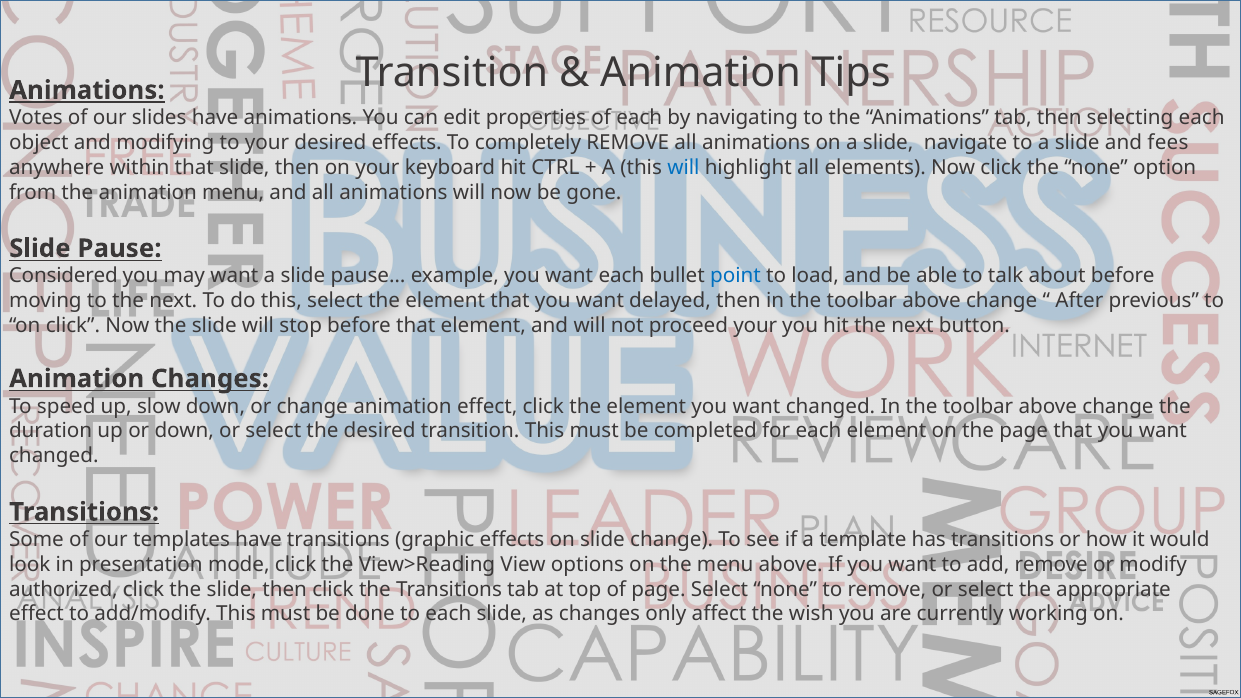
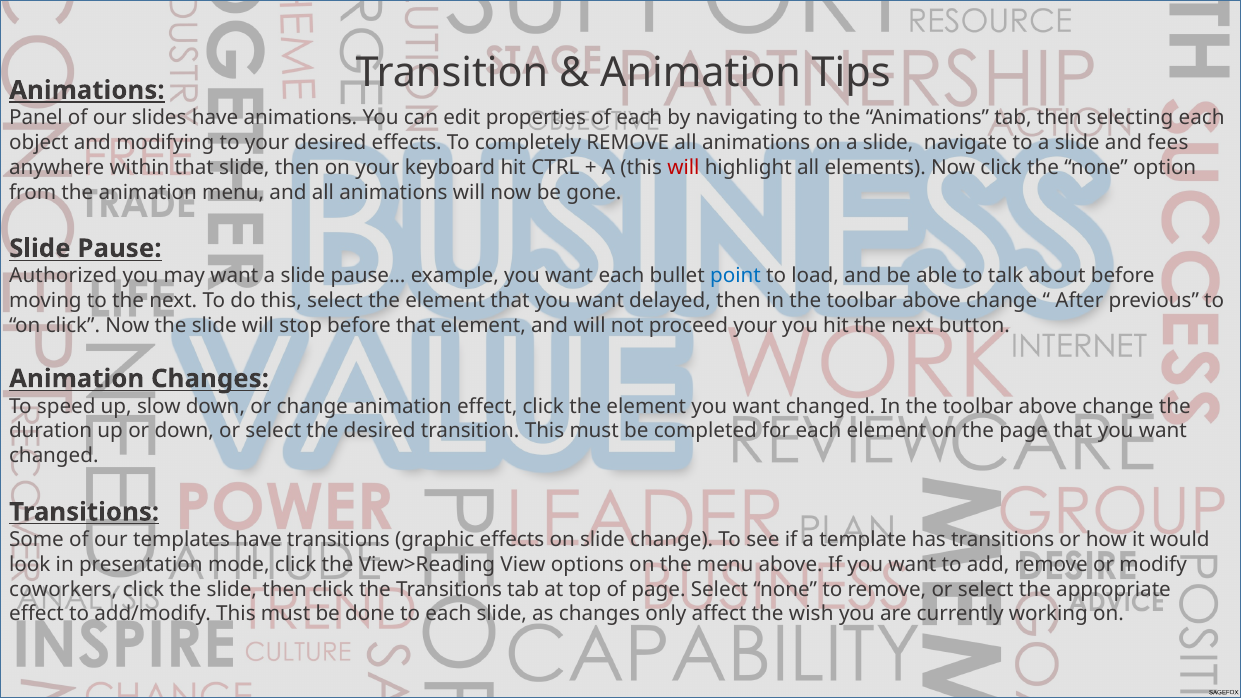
Votes: Votes -> Panel
will at (683, 167) colour: blue -> red
Considered: Considered -> Authorized
authorized: authorized -> coworkers
